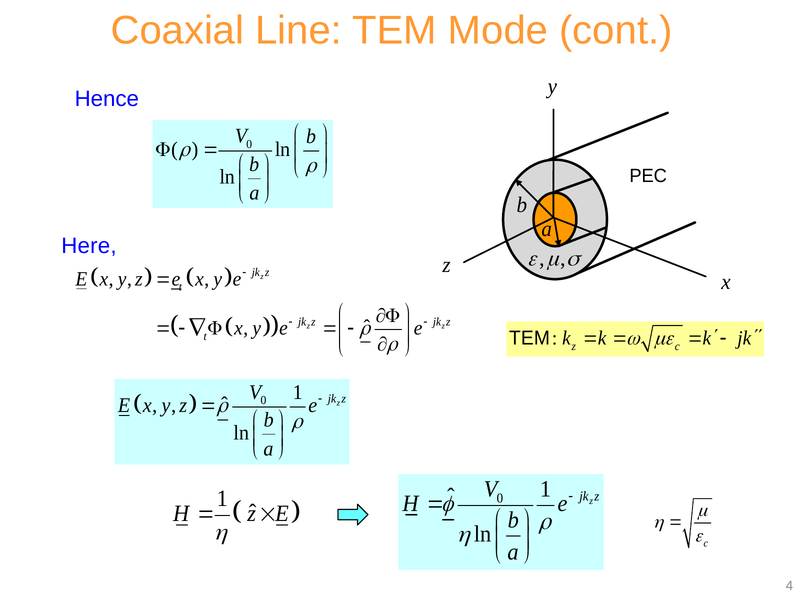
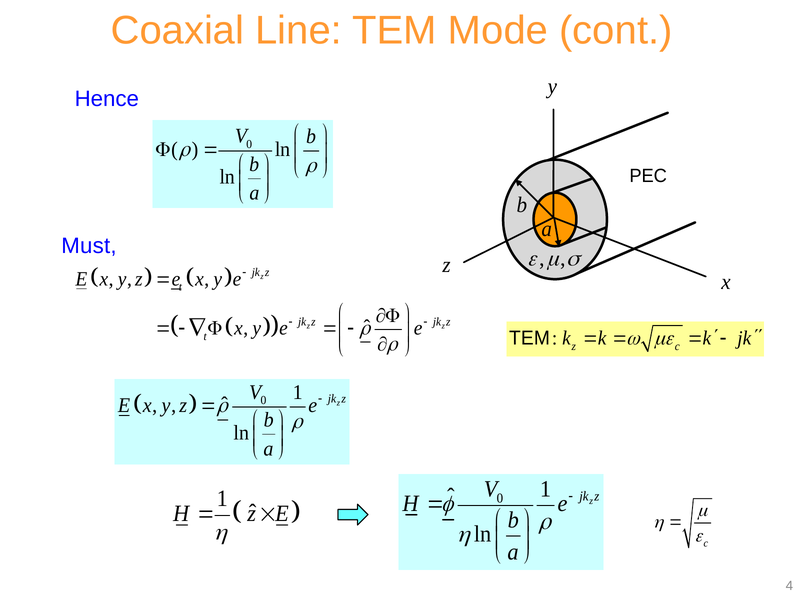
Here: Here -> Must
